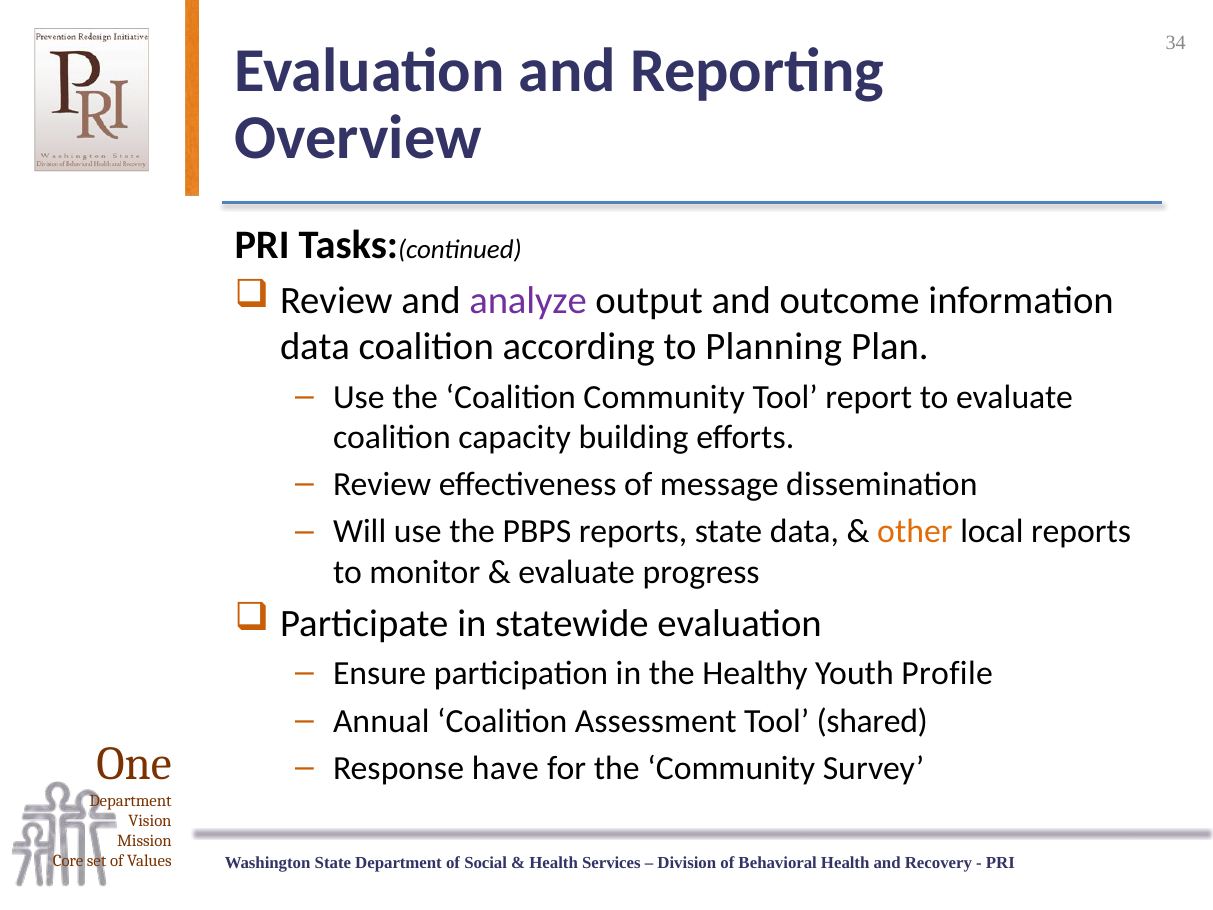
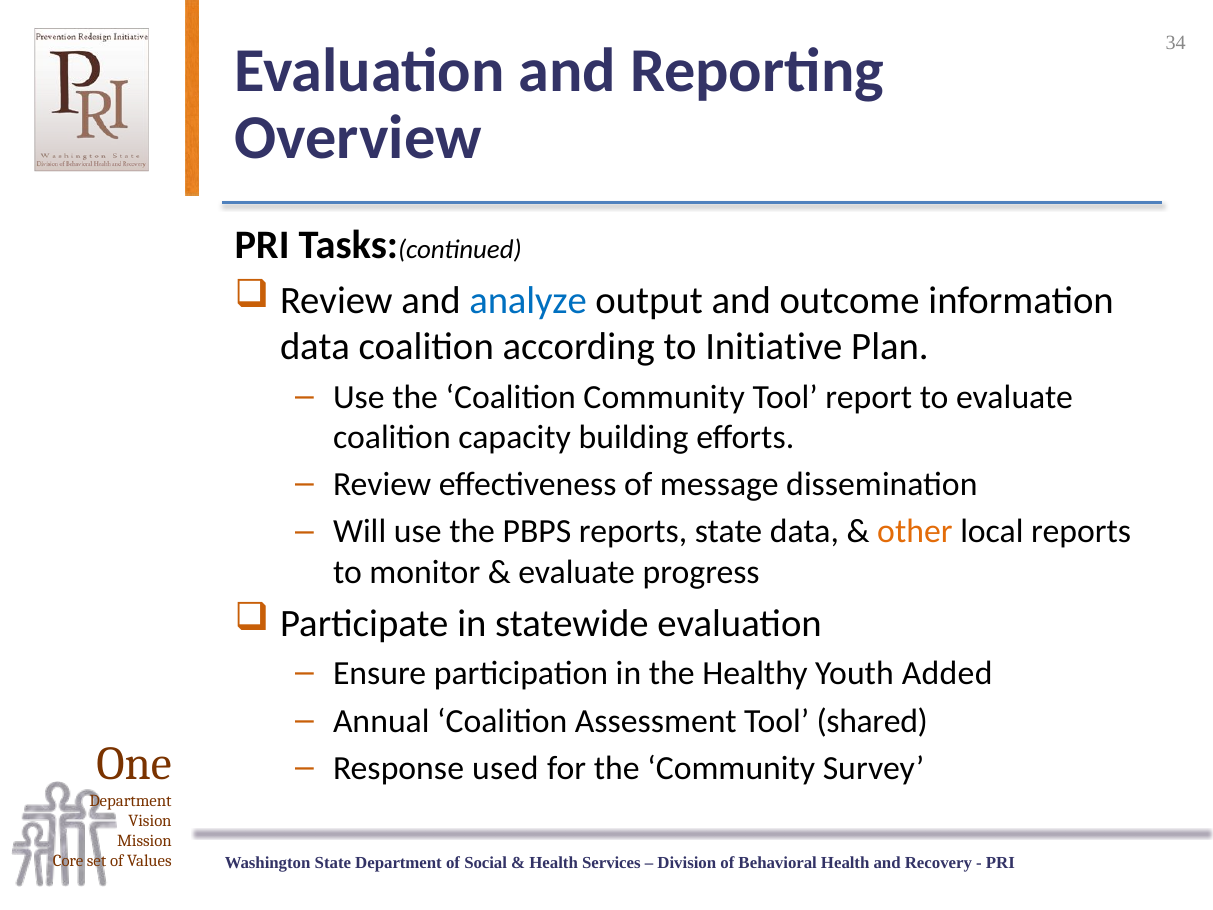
analyze colour: purple -> blue
Planning: Planning -> Initiative
Profile: Profile -> Added
have: have -> used
